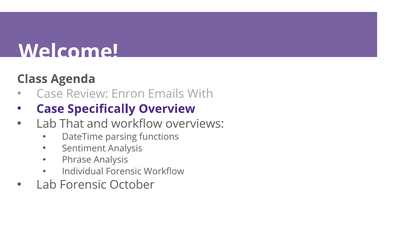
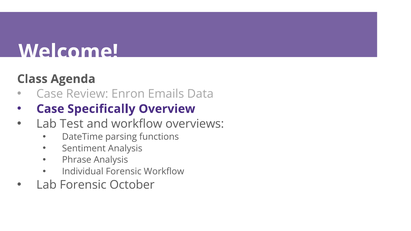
With: With -> Data
That: That -> Test
